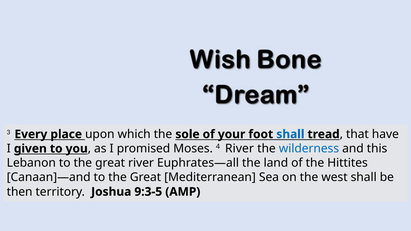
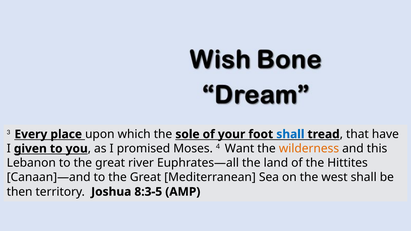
4 River: River -> Want
wilderness colour: blue -> orange
9:3-5: 9:3-5 -> 8:3-5
